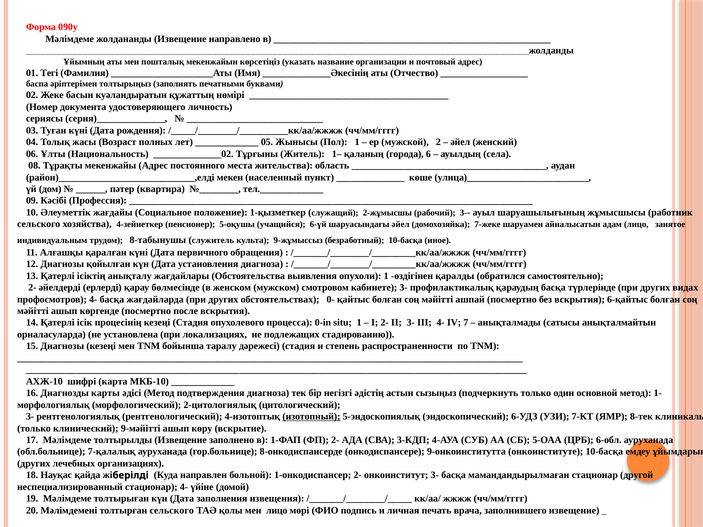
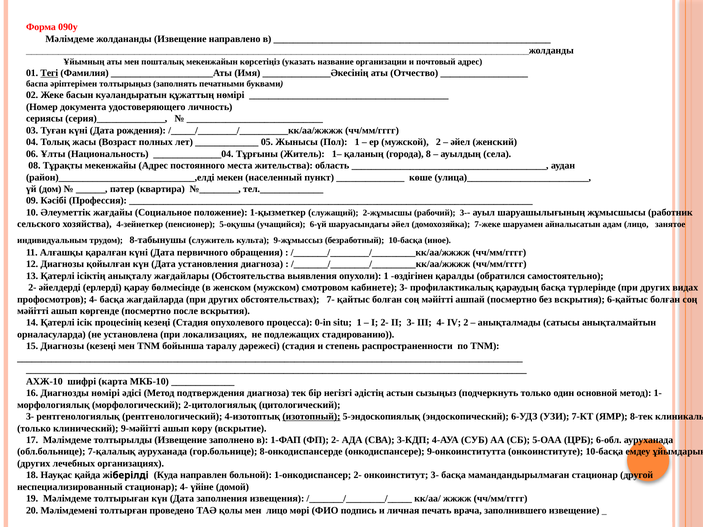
Тегi underline: none -> present
______________02: ______________02 -> ______________04
6: 6 -> 8
0-: 0- -> 7-
IV 7: 7 -> 2
Диагнозды карты: карты -> нөмірі
толтырған сельского: сельского -> проведено
